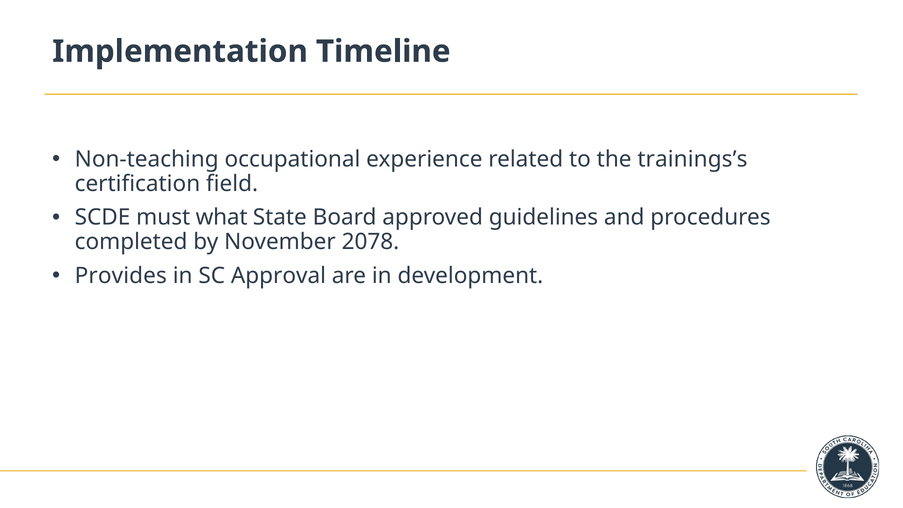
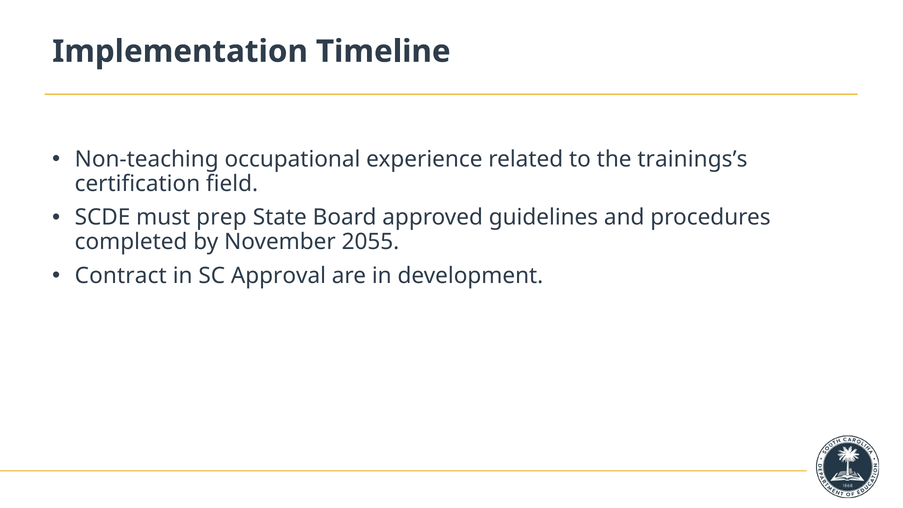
what: what -> prep
2078: 2078 -> 2055
Provides: Provides -> Contract
